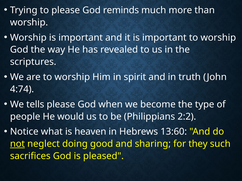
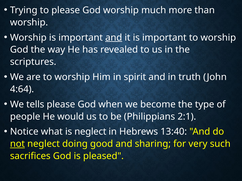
God reminds: reminds -> worship
and at (114, 38) underline: none -> present
4:74: 4:74 -> 4:64
2:2: 2:2 -> 2:1
is heaven: heaven -> neglect
13:60: 13:60 -> 13:40
they: they -> very
